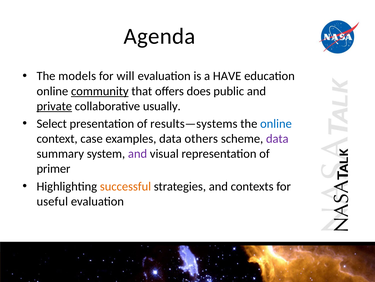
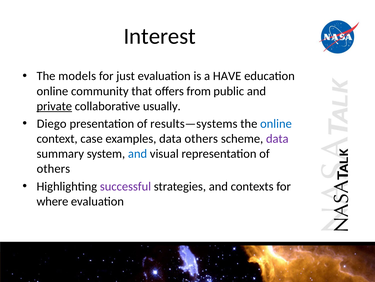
Agenda: Agenda -> Interest
will: will -> just
community underline: present -> none
does: does -> from
Select: Select -> Diego
and at (138, 153) colour: purple -> blue
primer at (53, 168): primer -> others
successful colour: orange -> purple
useful: useful -> where
